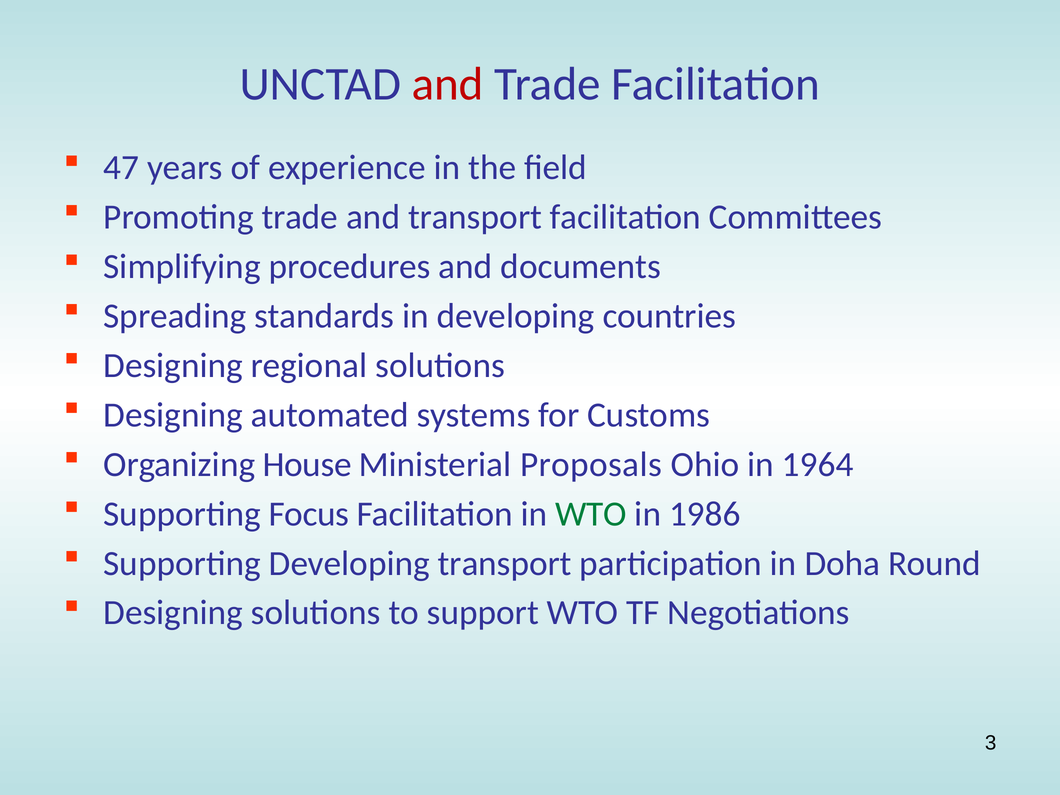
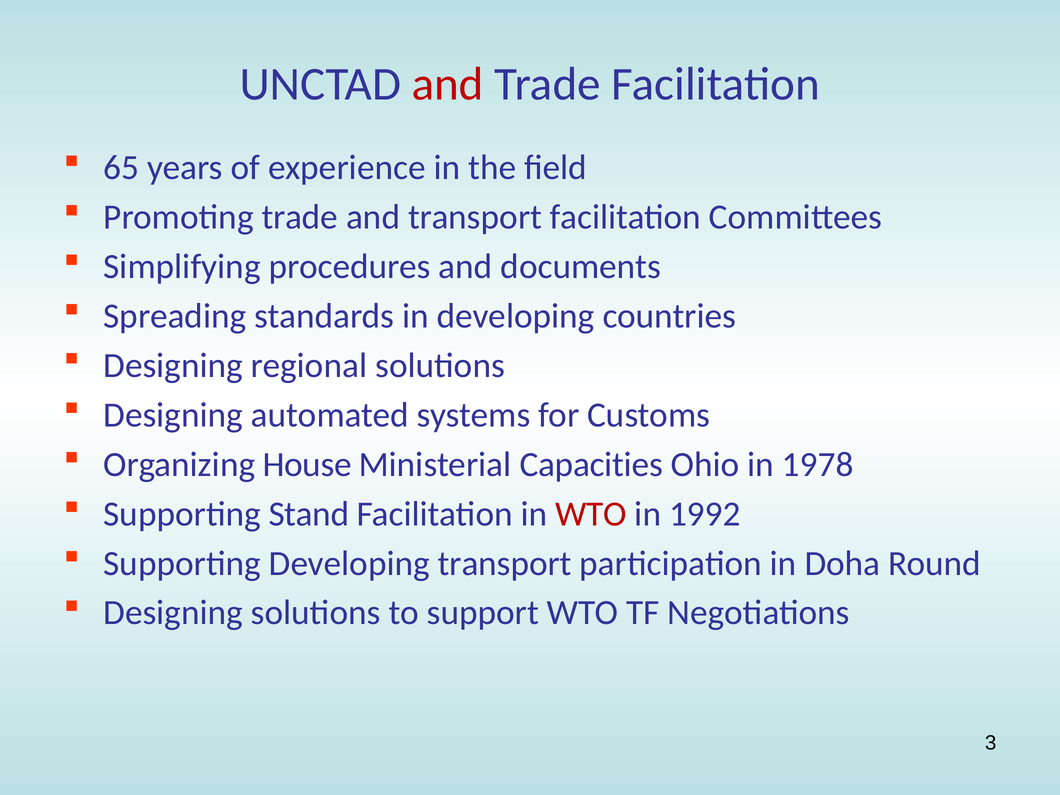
47: 47 -> 65
Proposals: Proposals -> Capacities
1964: 1964 -> 1978
Focus: Focus -> Stand
WTO at (591, 514) colour: green -> red
1986: 1986 -> 1992
